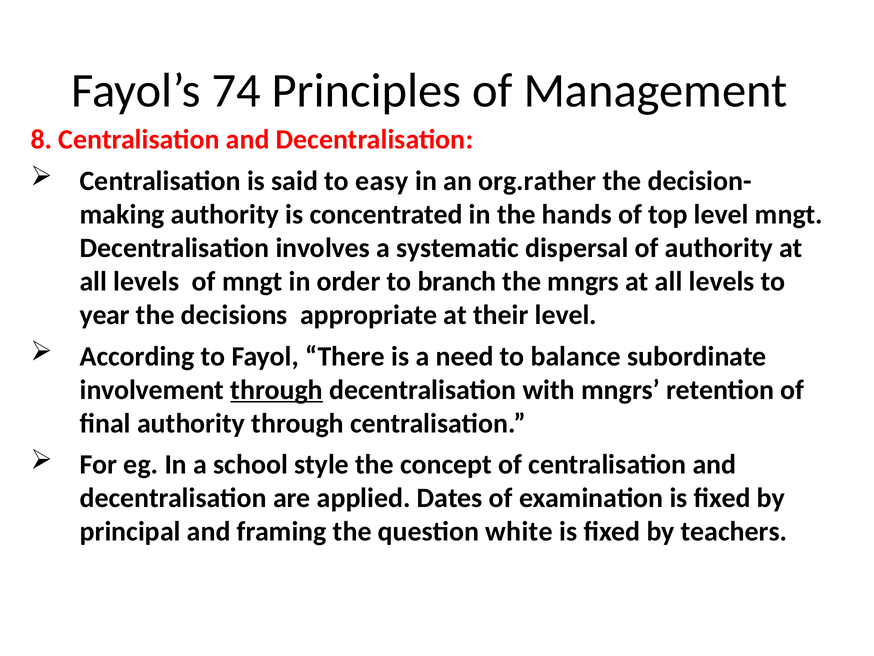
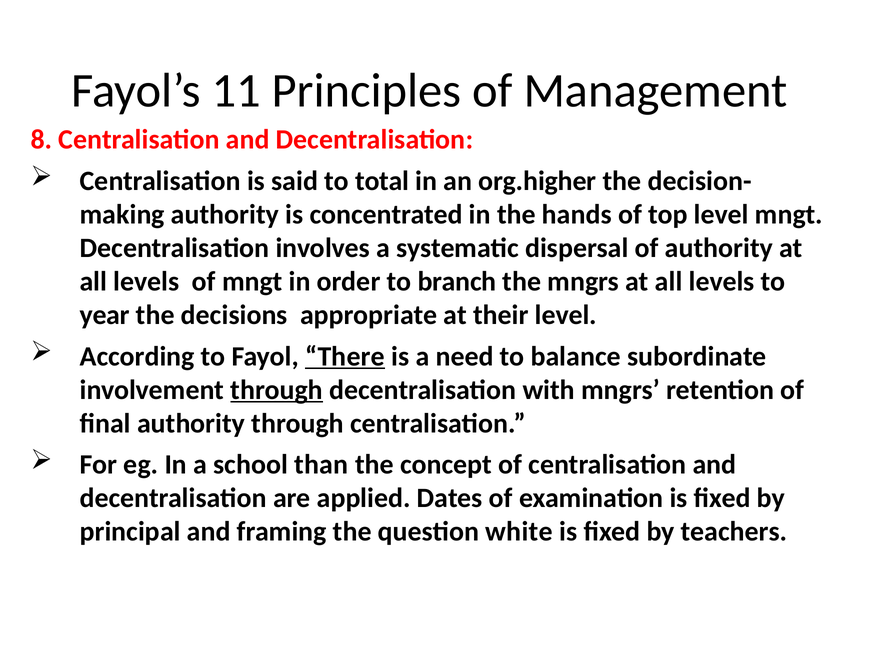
74: 74 -> 11
easy: easy -> total
org.rather: org.rather -> org.higher
There underline: none -> present
style: style -> than
